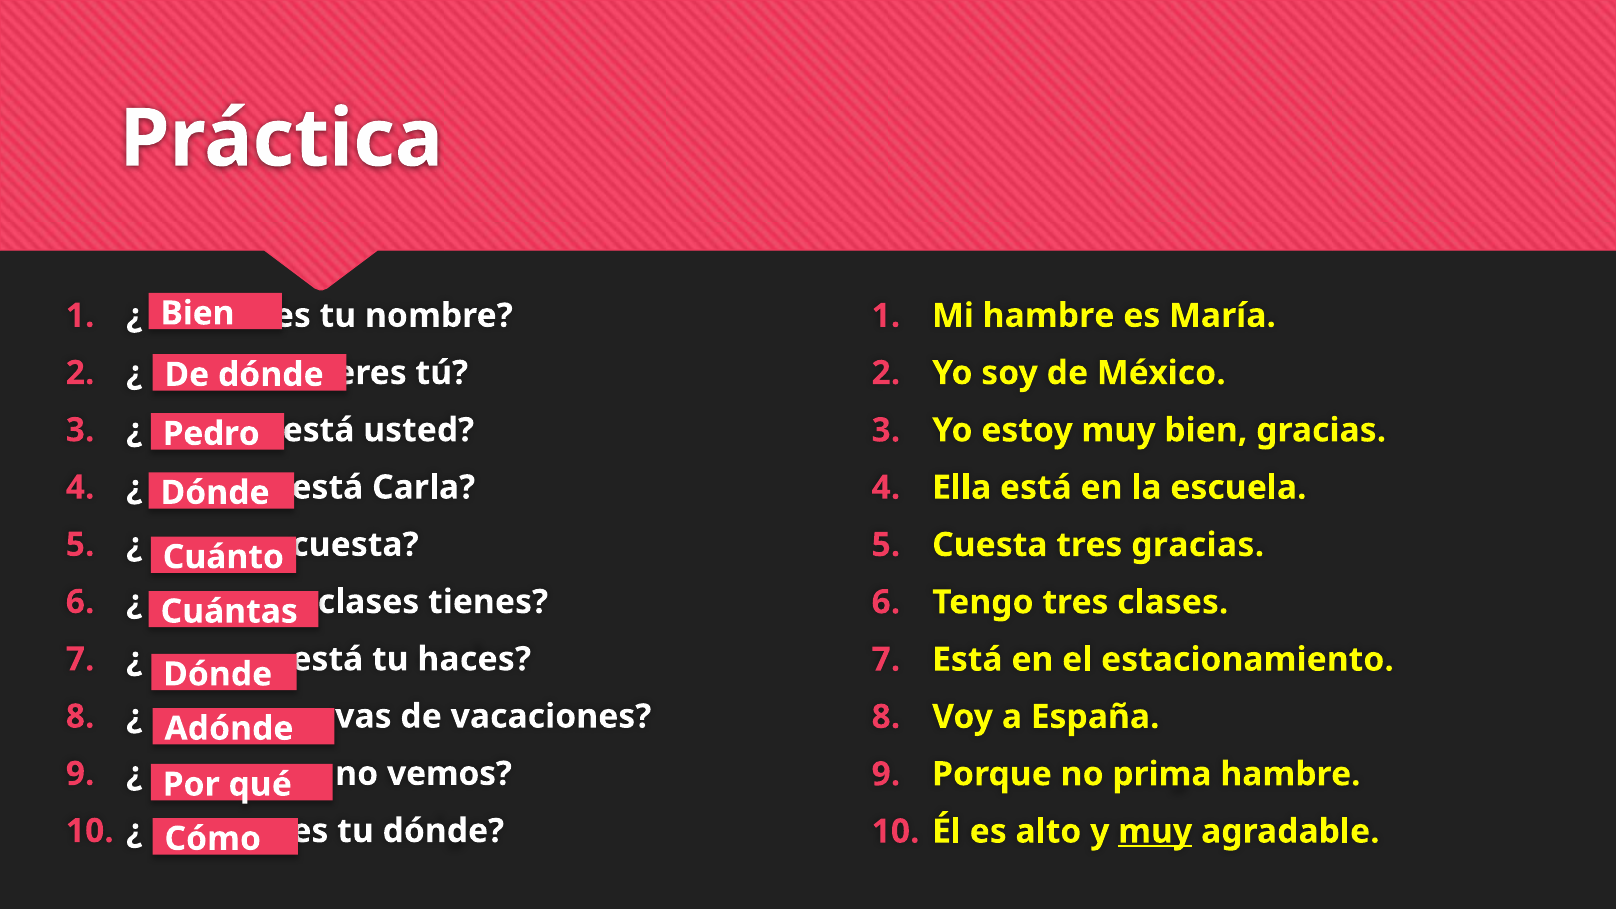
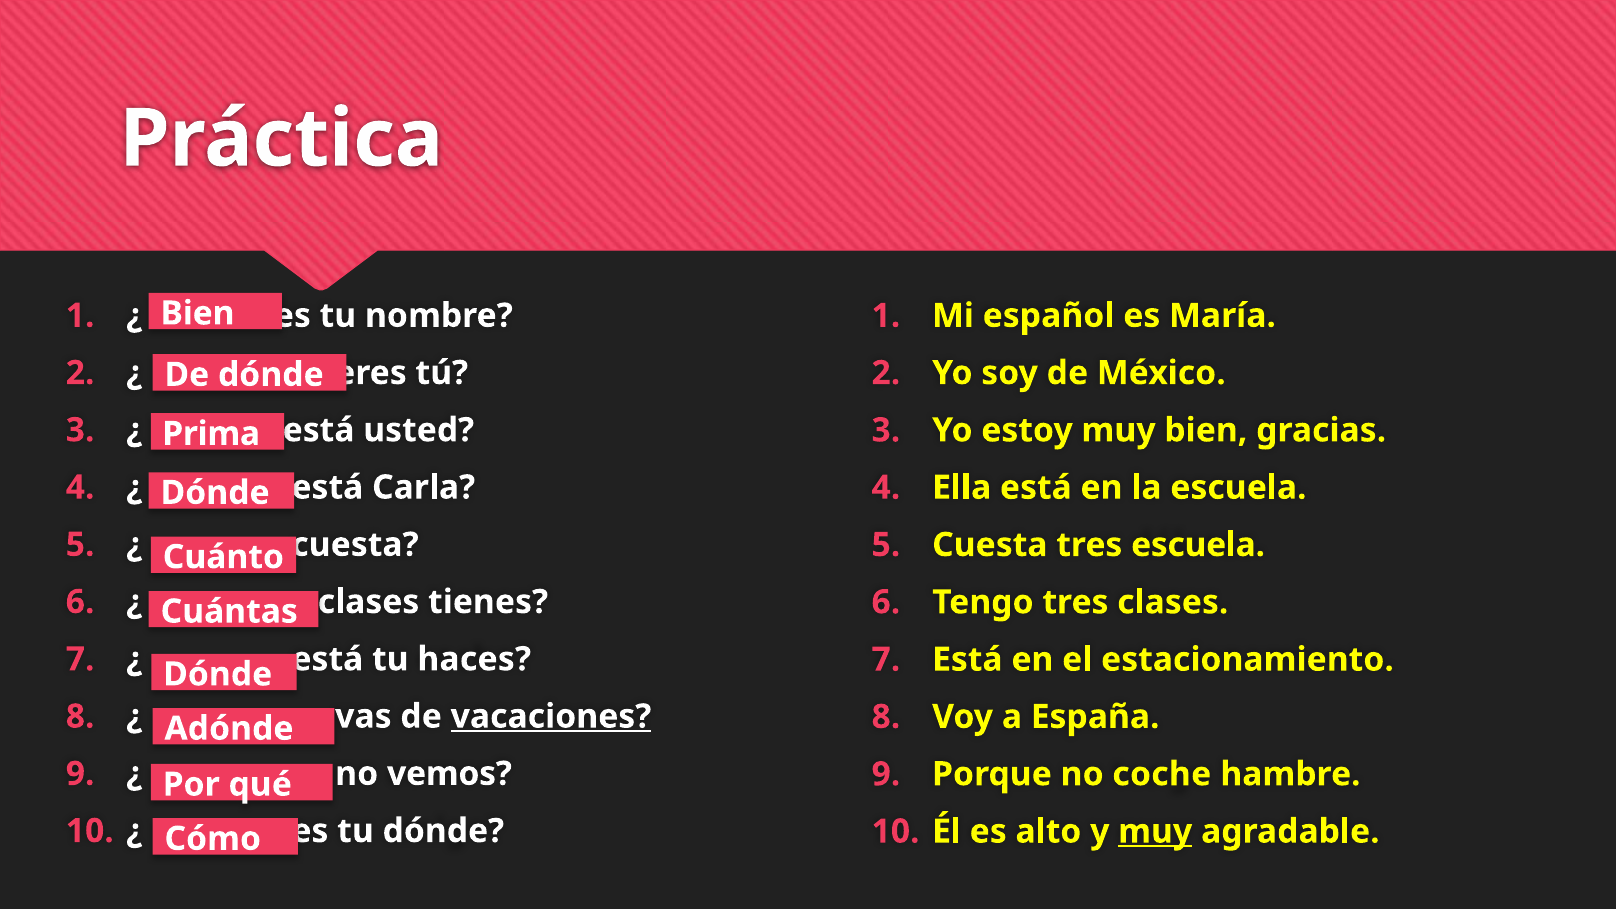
Mi hambre: hambre -> español
Pedro: Pedro -> Prima
tres gracias: gracias -> escuela
vacaciones underline: none -> present
prima: prima -> coche
